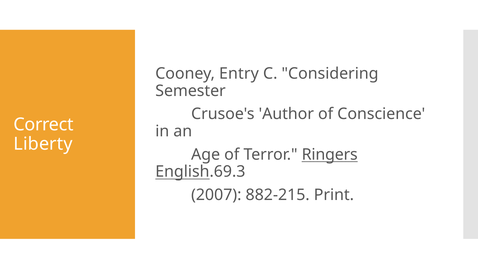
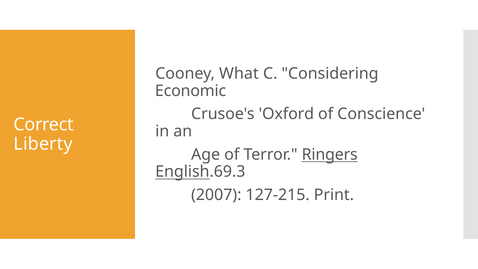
Entry: Entry -> What
Semester: Semester -> Economic
Author: Author -> Oxford
882-215: 882-215 -> 127-215
